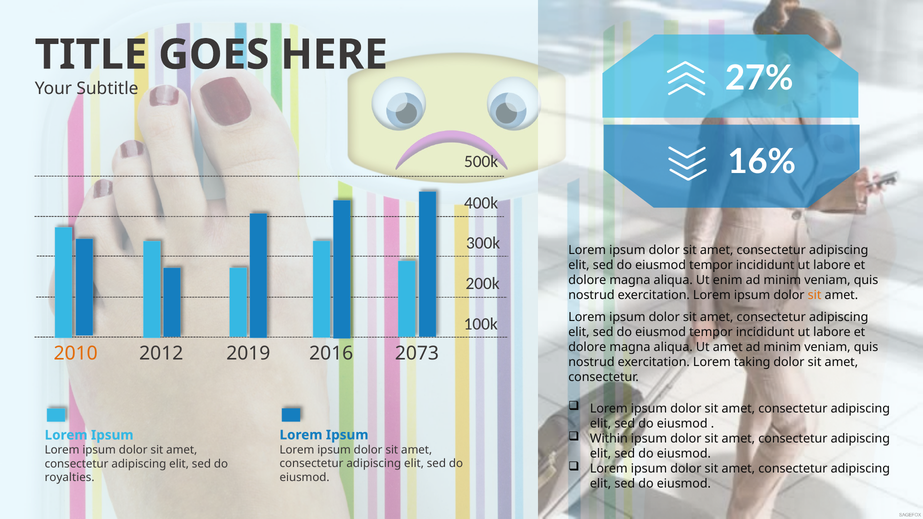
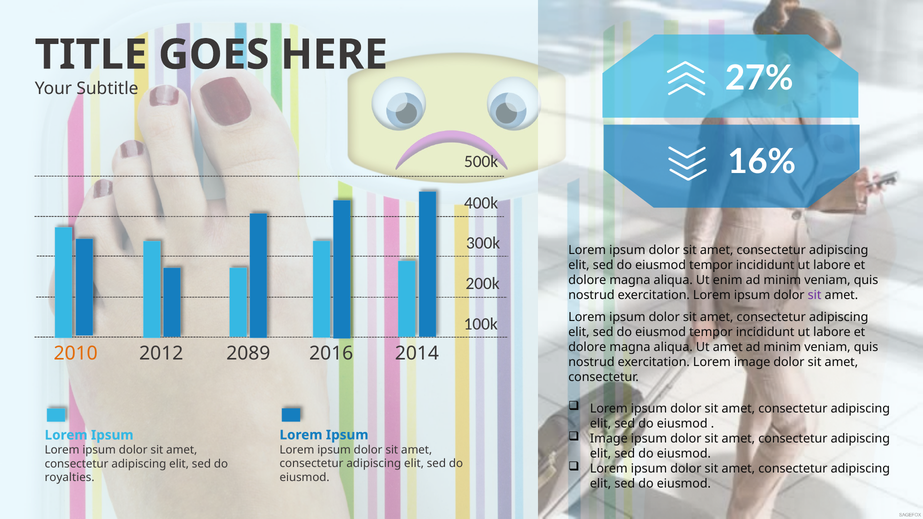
sit at (815, 295) colour: orange -> purple
2019: 2019 -> 2089
2073: 2073 -> 2014
Lorem taking: taking -> image
Within at (609, 439): Within -> Image
